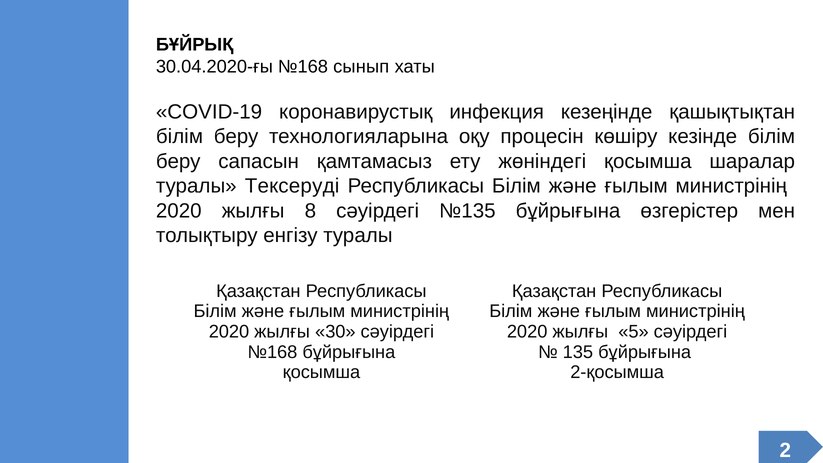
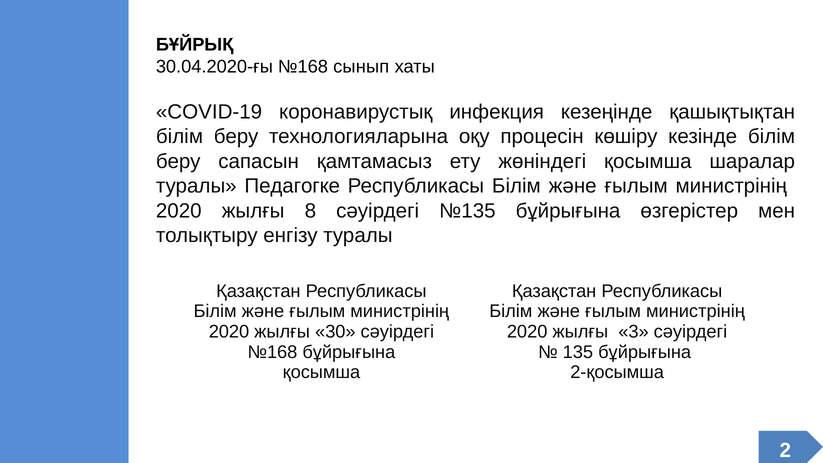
Тексеруді: Тексеруді -> Педагогке
5: 5 -> 3
